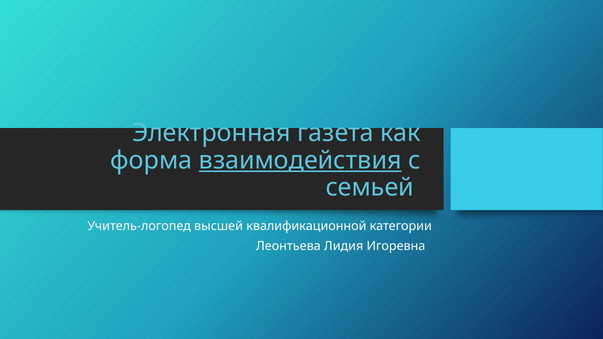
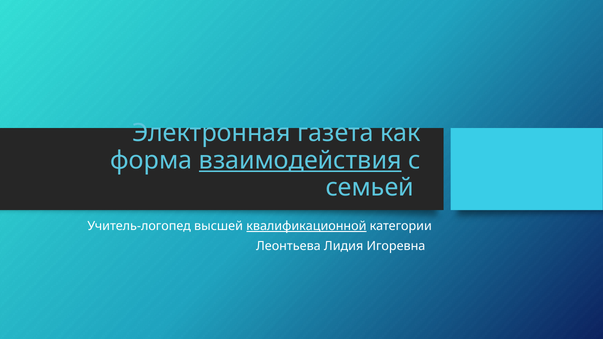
квалификационной underline: none -> present
